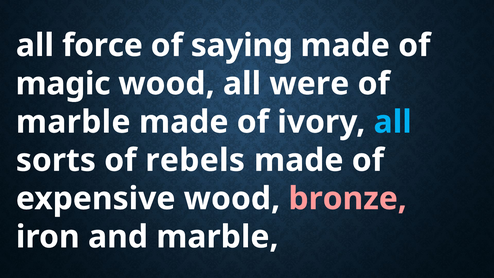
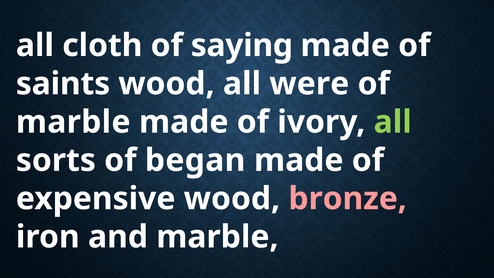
force: force -> cloth
magic: magic -> saints
all at (393, 122) colour: light blue -> light green
rebels: rebels -> began
